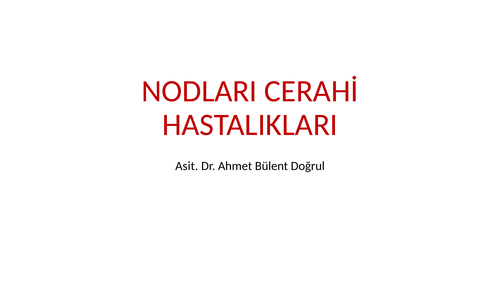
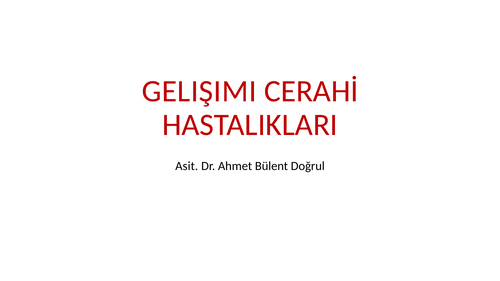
NODLARI: NODLARI -> GELIŞIMI
